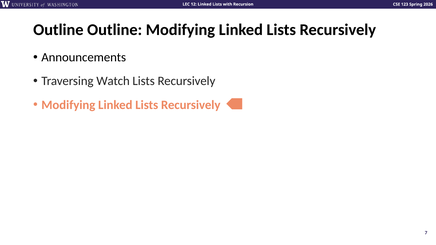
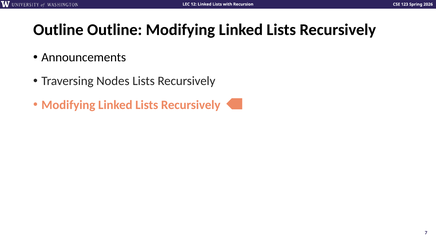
Watch: Watch -> Nodes
